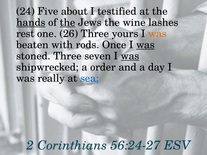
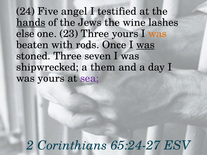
about: about -> angel
the at (68, 23) underline: present -> none
rest: rest -> else
26: 26 -> 23
was at (130, 56) underline: present -> none
order: order -> them
was really: really -> yours
sea colour: blue -> purple
56:24-27: 56:24-27 -> 65:24-27
